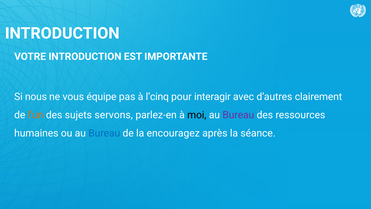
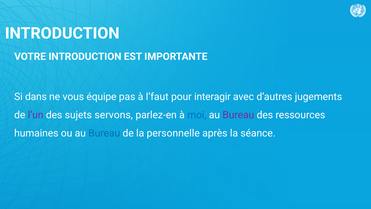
nous: nous -> dans
l’cinq: l’cinq -> l’faut
clairement: clairement -> jugements
l’un colour: orange -> purple
moi colour: black -> blue
encouragez: encouragez -> personnelle
